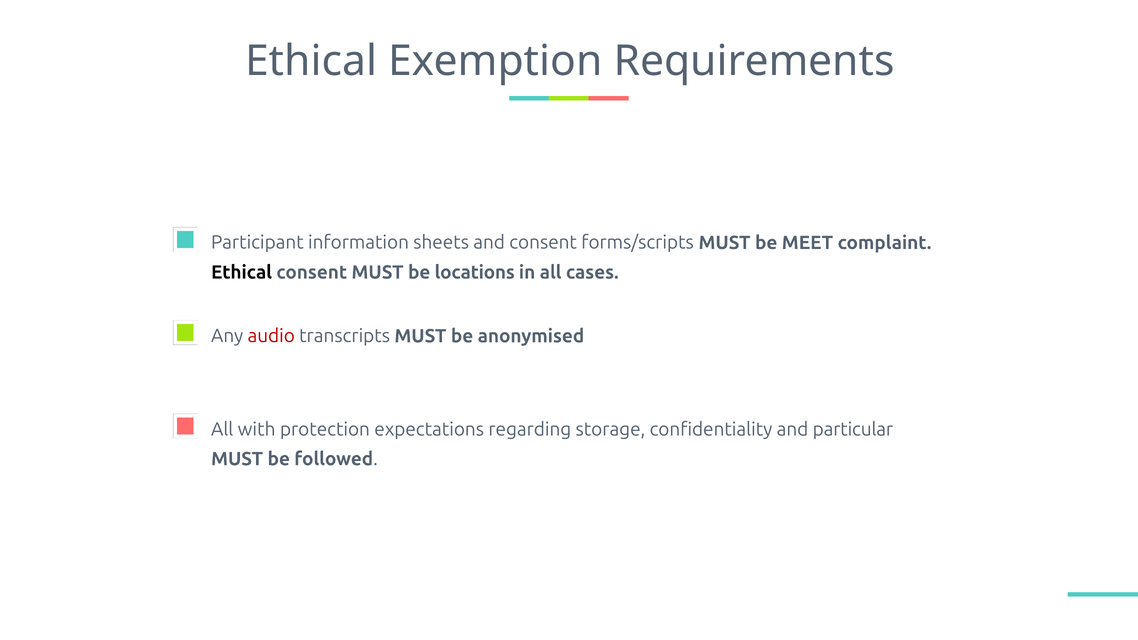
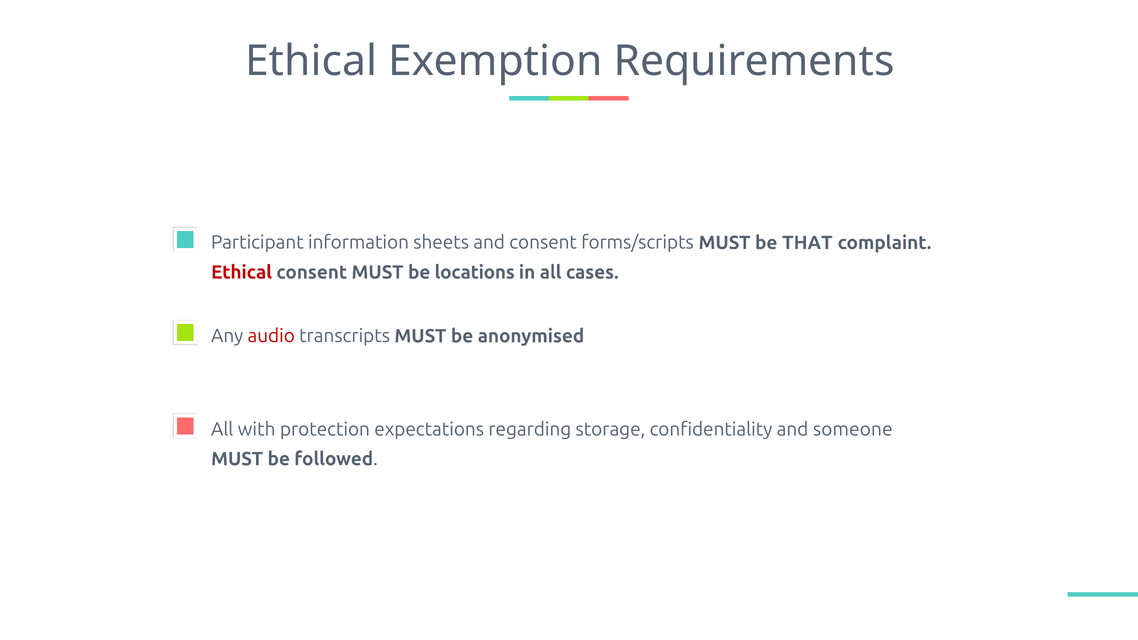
MEET: MEET -> THAT
Ethical at (242, 272) colour: black -> red
particular: particular -> someone
